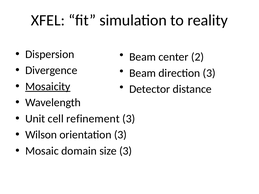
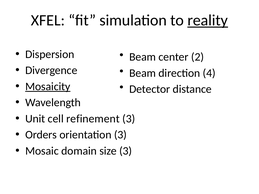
reality underline: none -> present
direction 3: 3 -> 4
Wilson: Wilson -> Orders
